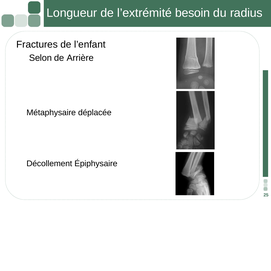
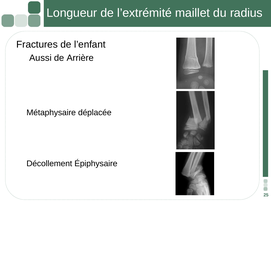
besoin: besoin -> maillet
Selon: Selon -> Aussi
